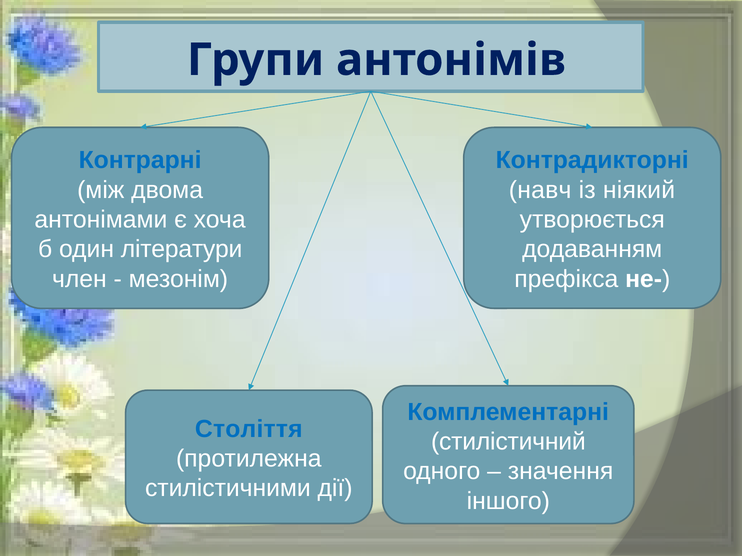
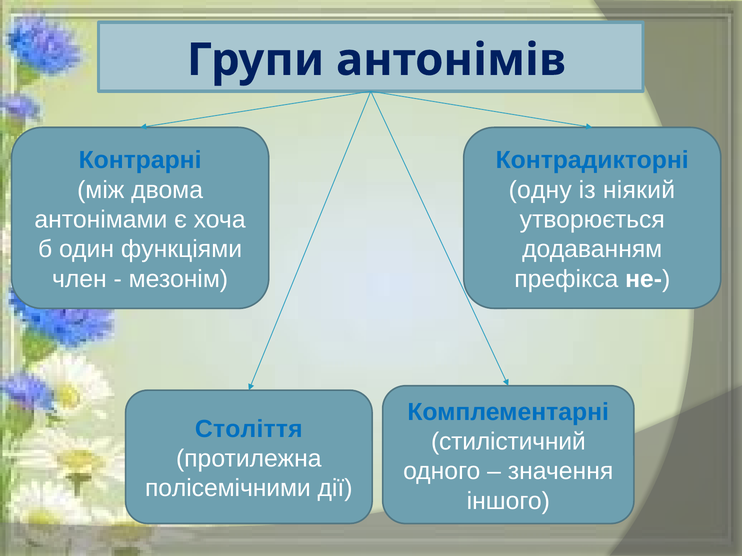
навч: навч -> одну
літератури: літератури -> функціями
стилістичними: стилістичними -> полісемічними
